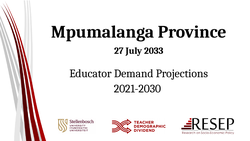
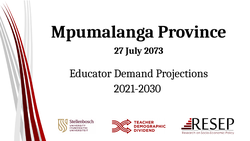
2033: 2033 -> 2073
